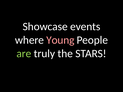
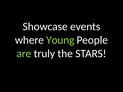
Young colour: pink -> light green
